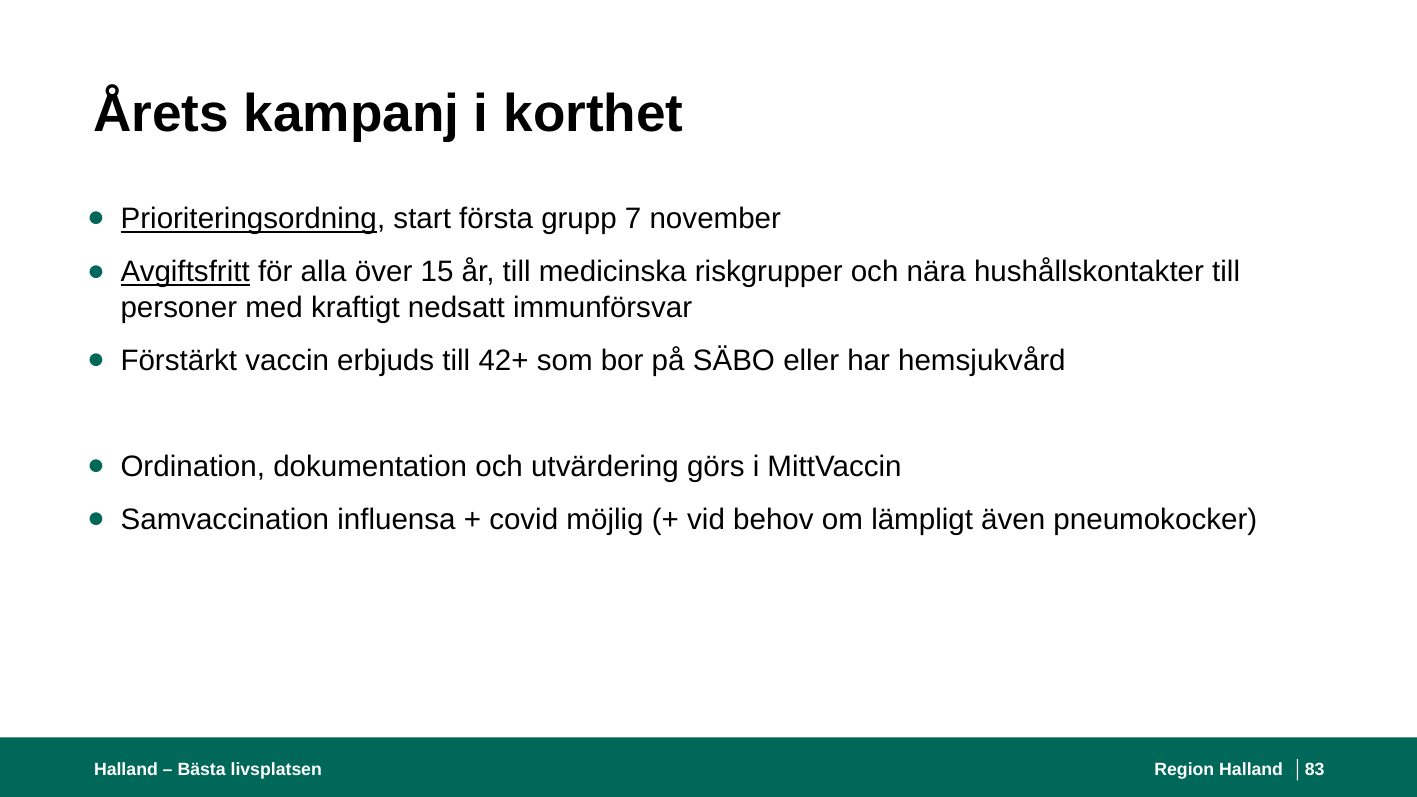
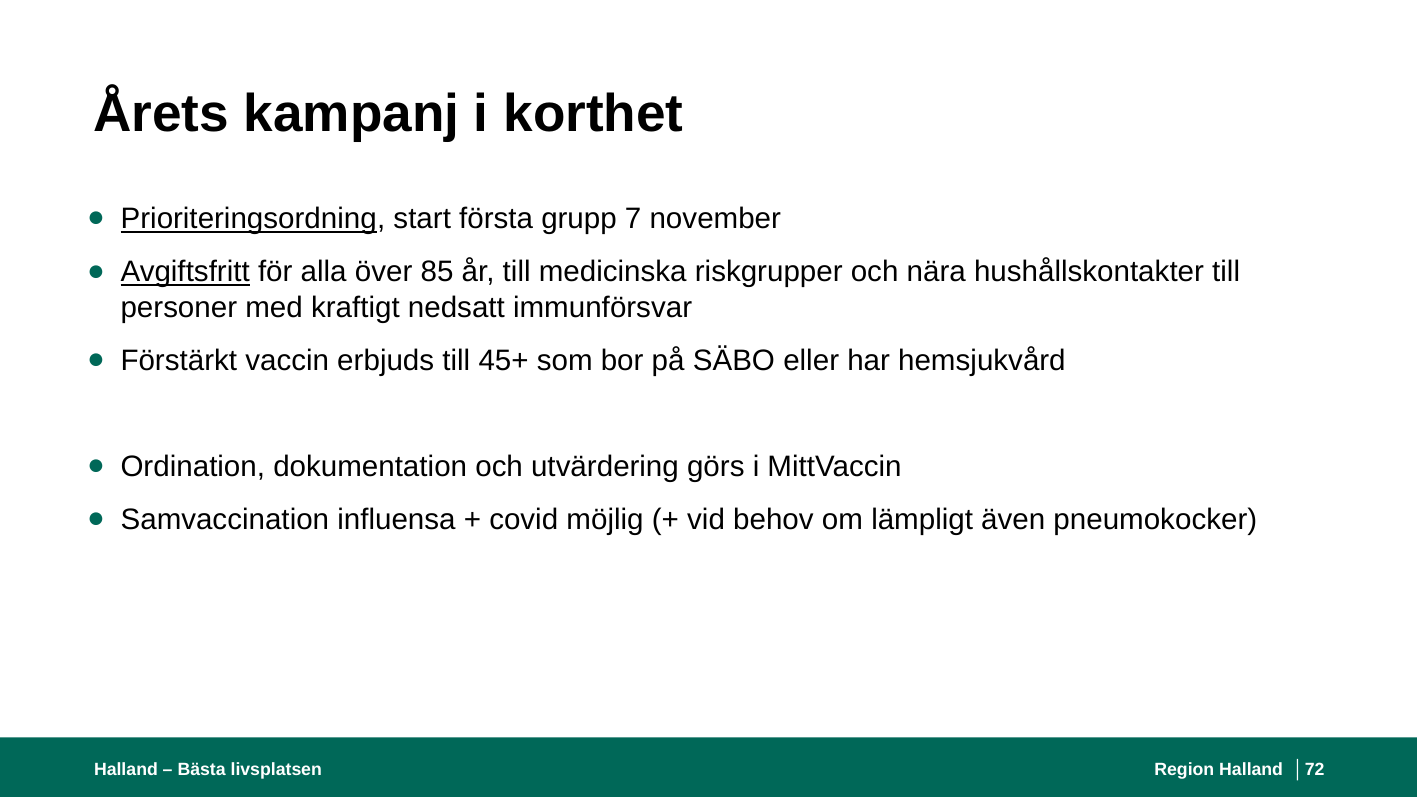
15: 15 -> 85
42+: 42+ -> 45+
83: 83 -> 72
